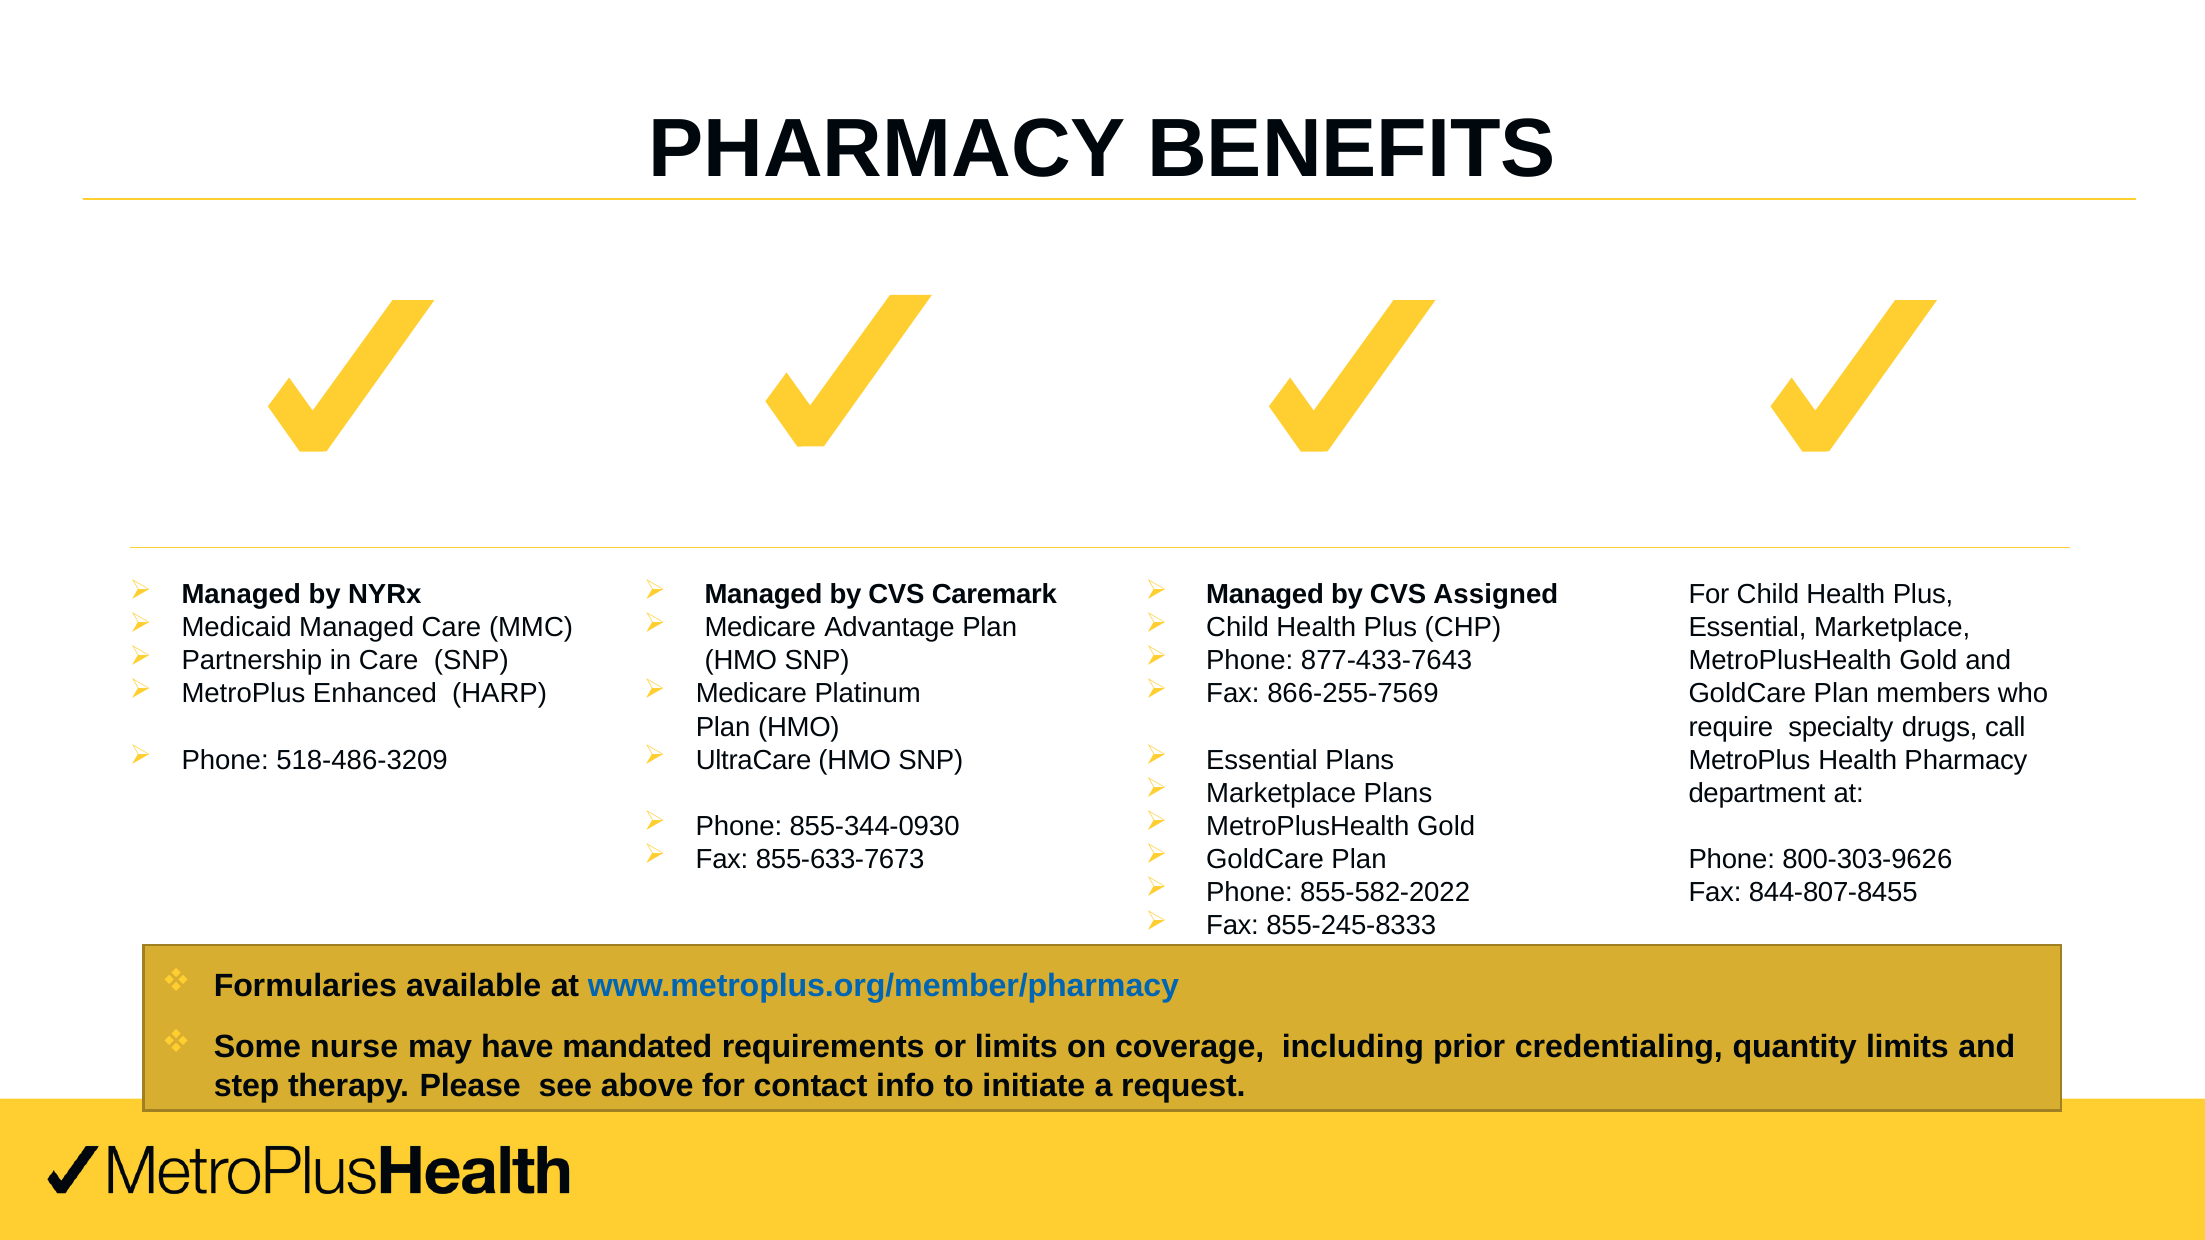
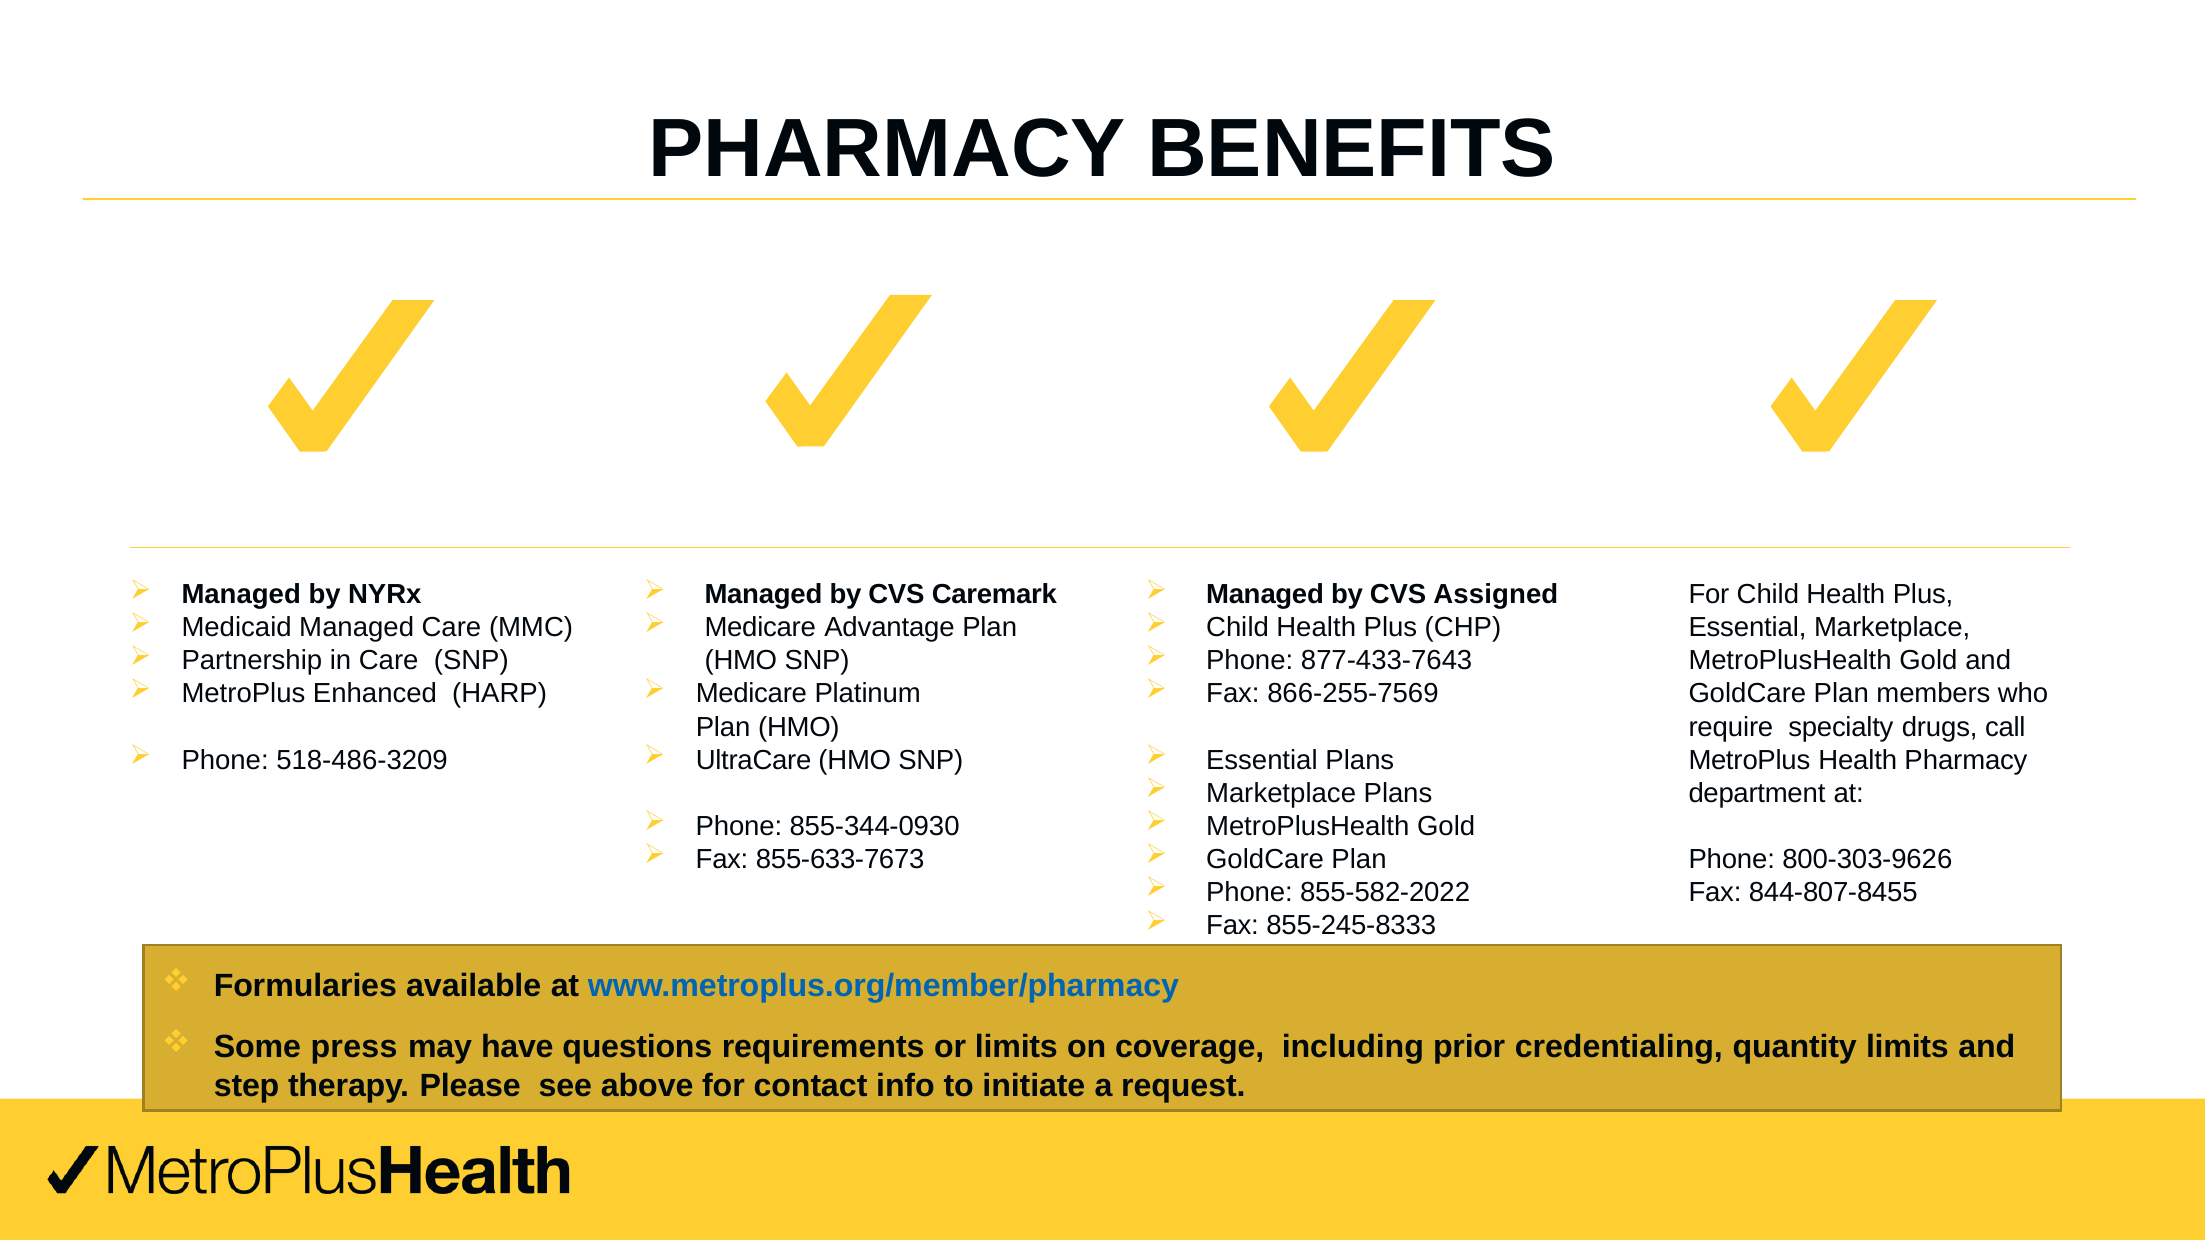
nurse: nurse -> press
mandated: mandated -> questions
